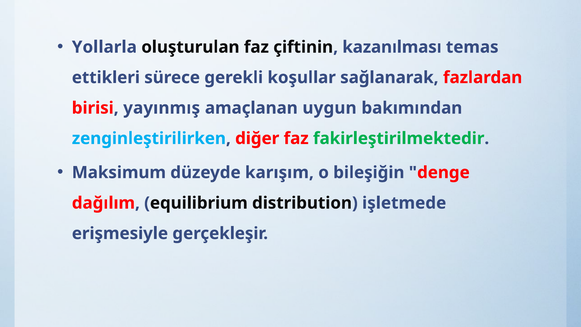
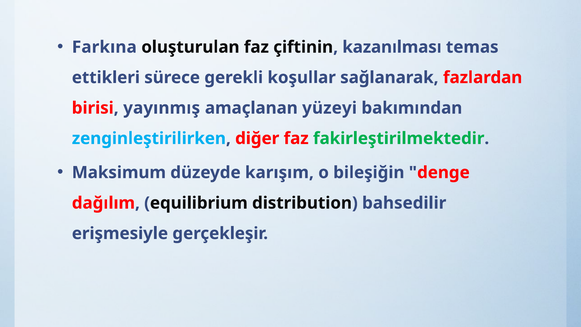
Yollarla: Yollarla -> Farkına
uygun: uygun -> yüzeyi
işletmede: işletmede -> bahsedilir
